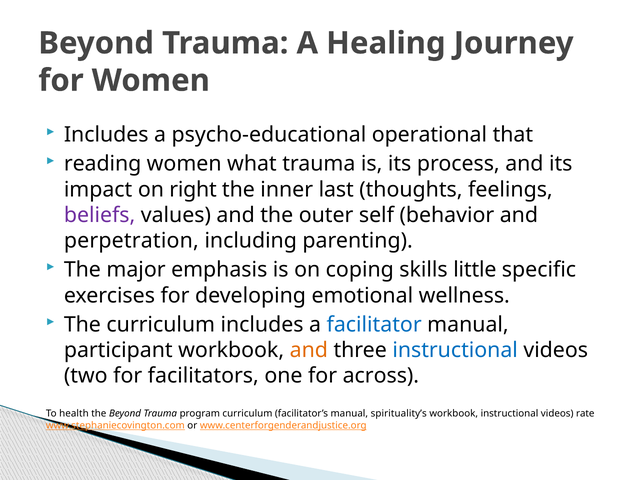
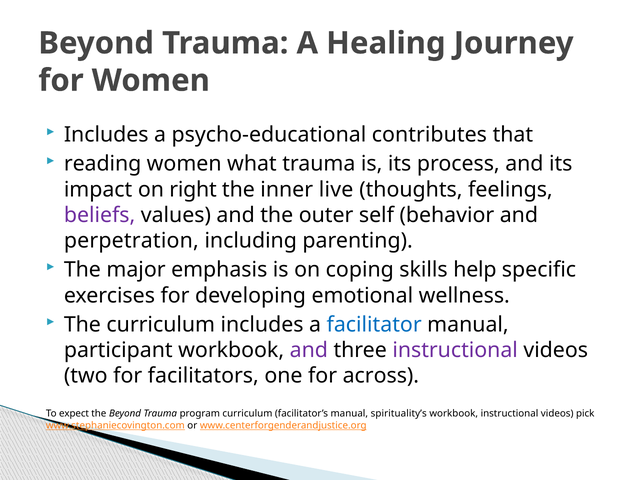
operational: operational -> contributes
last: last -> live
little: little -> help
and at (309, 350) colour: orange -> purple
instructional at (455, 350) colour: blue -> purple
health: health -> expect
rate: rate -> pick
